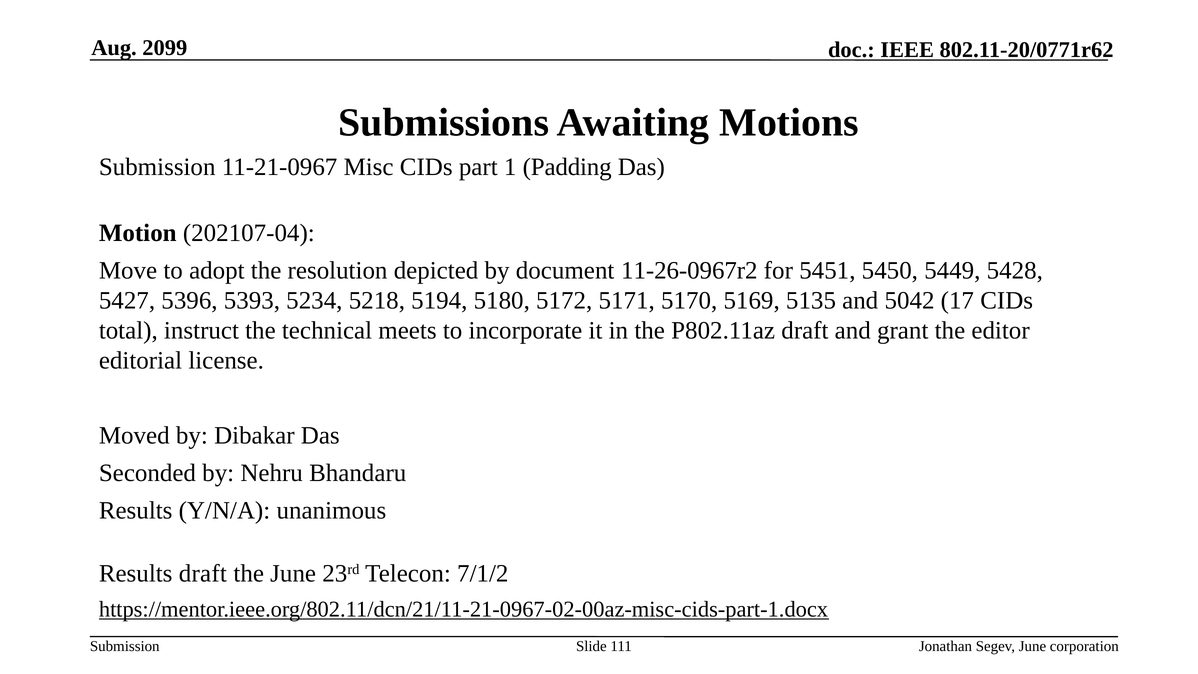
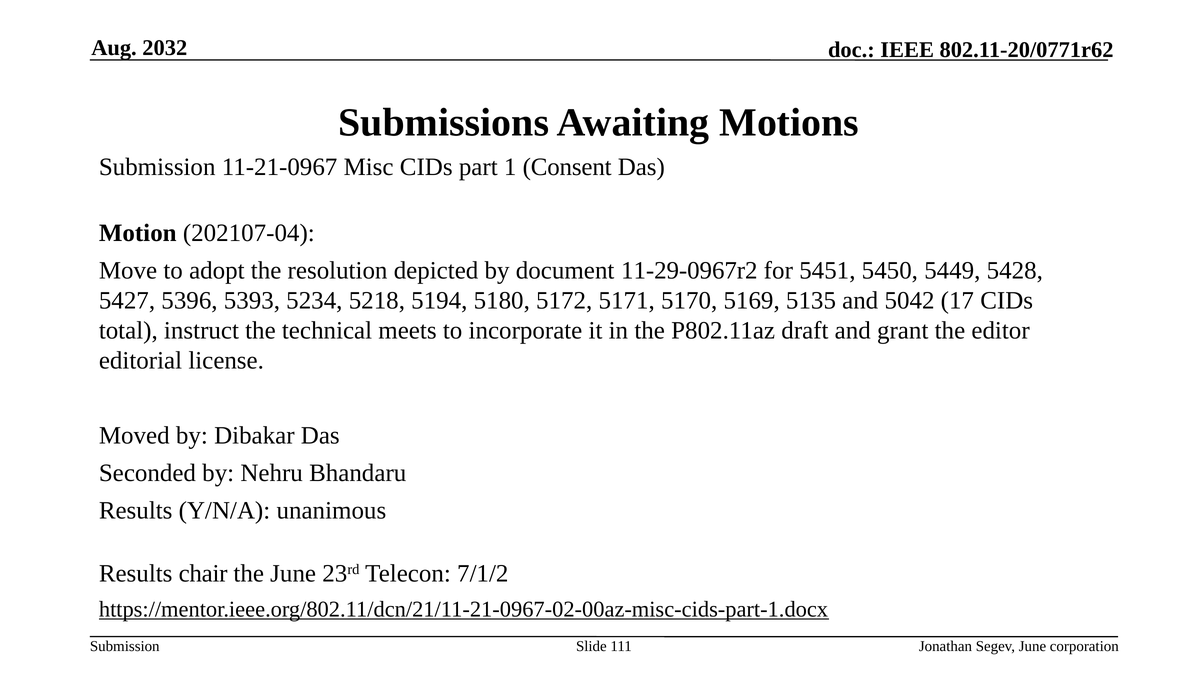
2099: 2099 -> 2032
Padding: Padding -> Consent
11-26-0967r2: 11-26-0967r2 -> 11-29-0967r2
Results draft: draft -> chair
